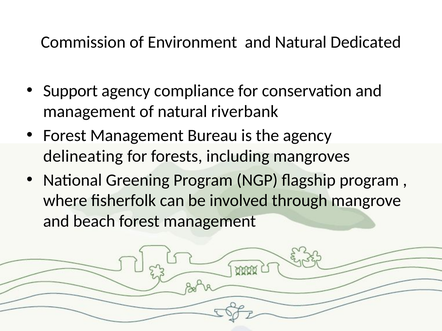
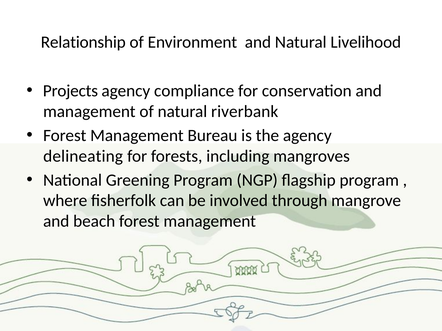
Commission: Commission -> Relationship
Dedicated: Dedicated -> Livelihood
Support: Support -> Projects
